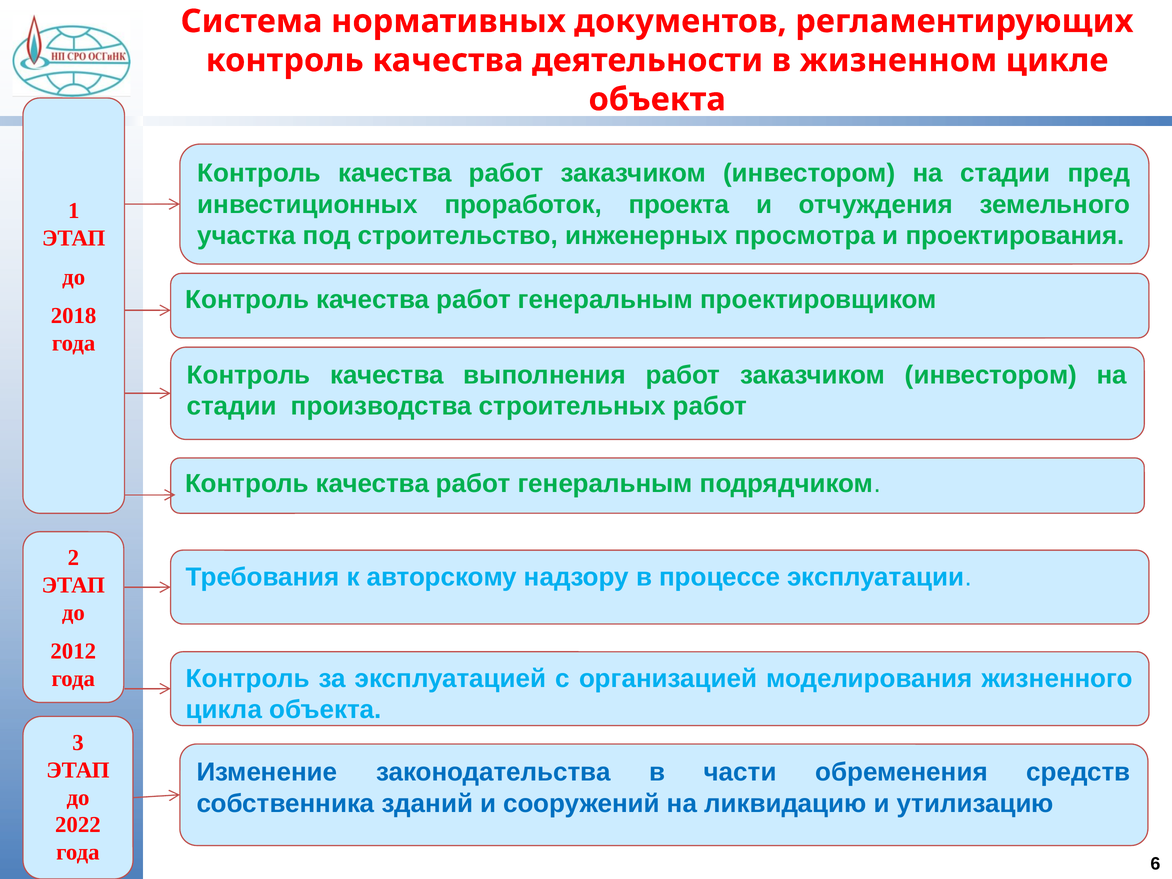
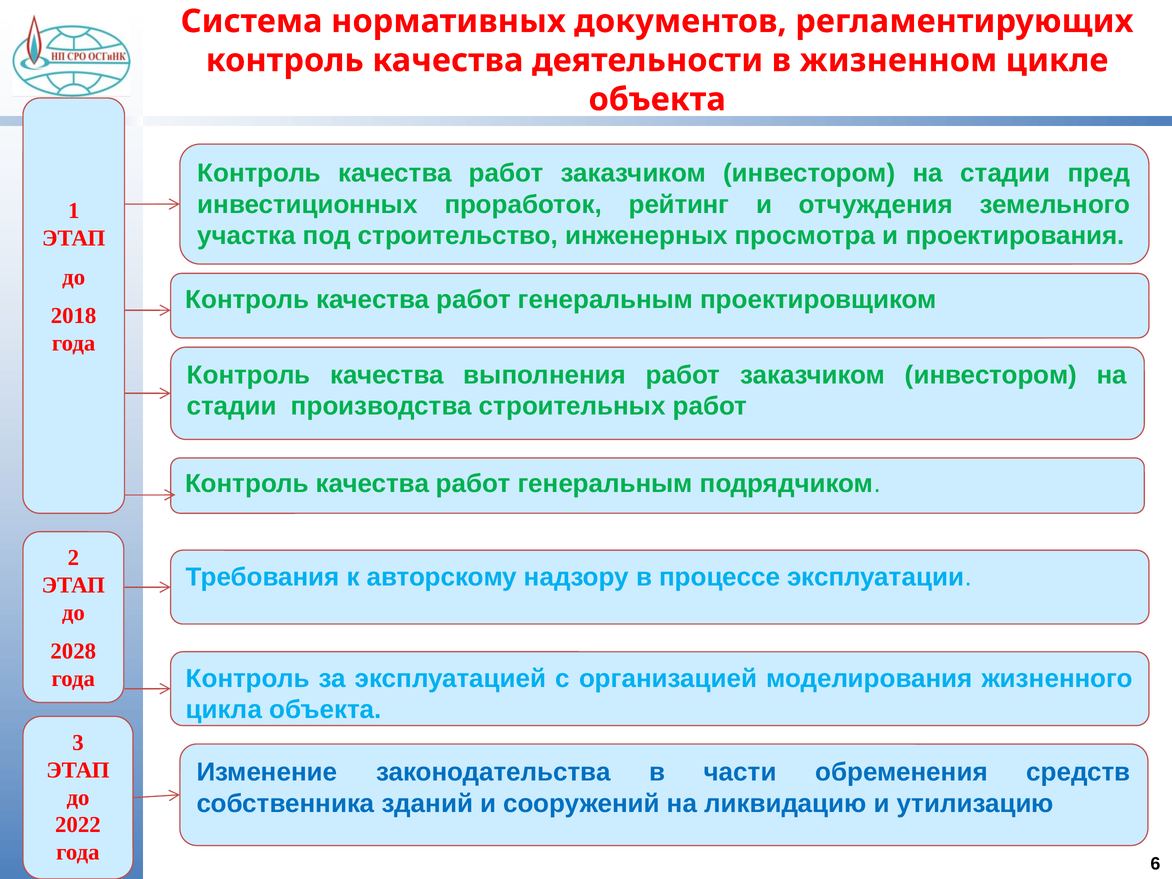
проекта: проекта -> рейтинг
2012: 2012 -> 2028
